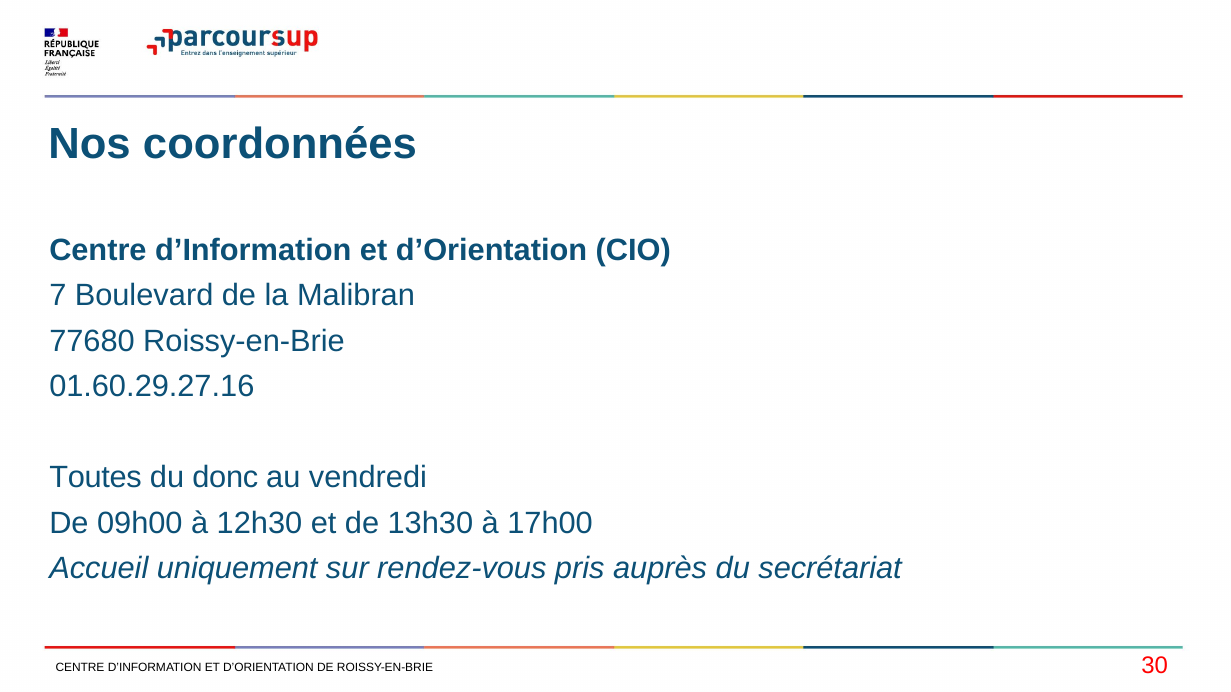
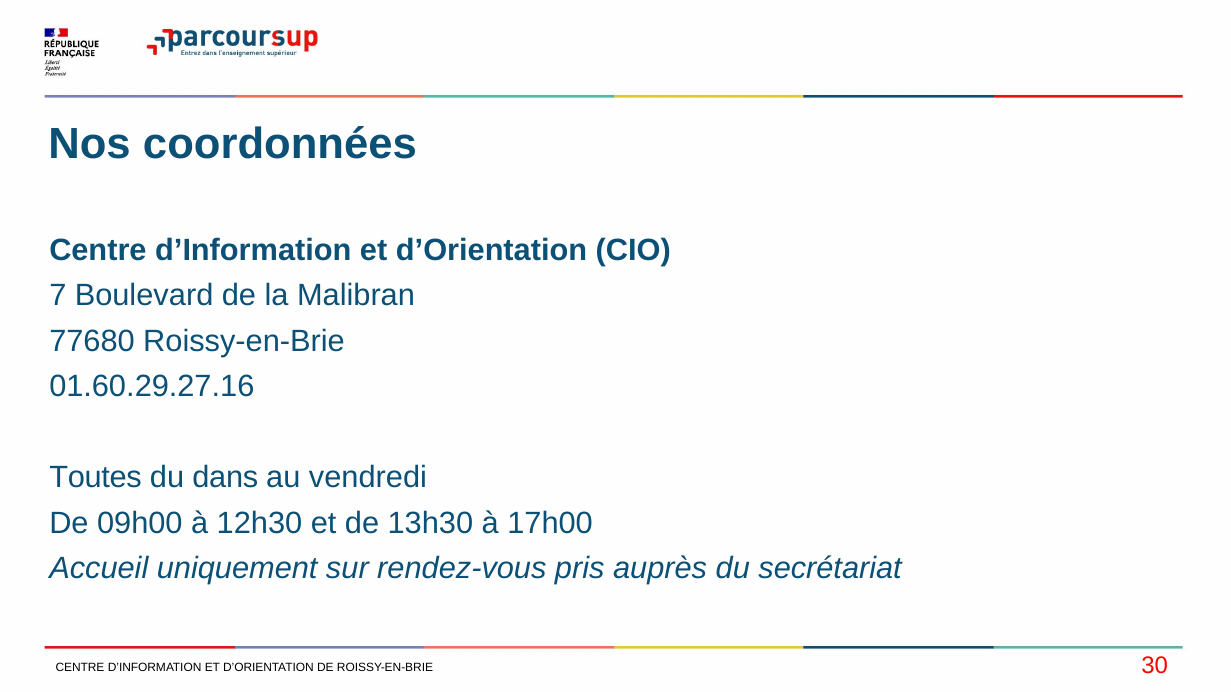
donc: donc -> dans
